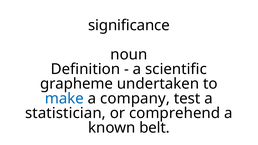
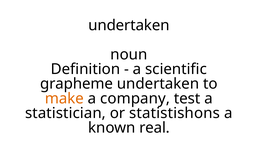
significance at (129, 25): significance -> undertaken
make colour: blue -> orange
comprehend: comprehend -> statistishons
belt: belt -> real
